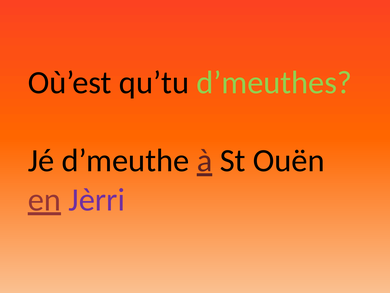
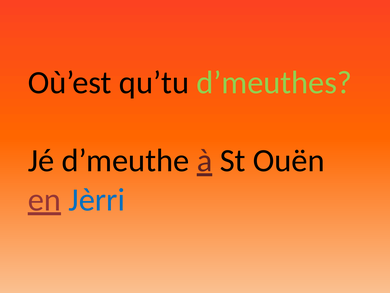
Jèrri colour: purple -> blue
